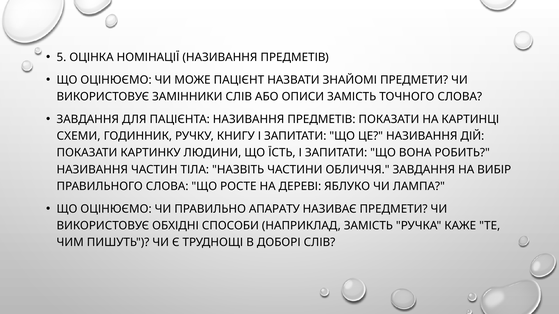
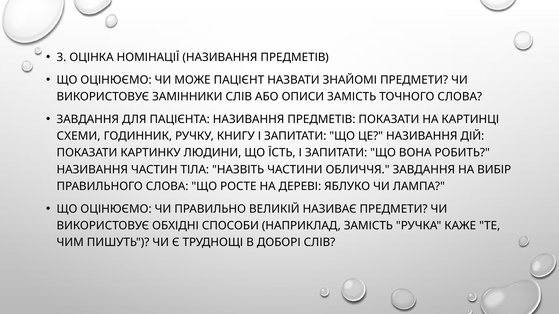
5: 5 -> 3
АПАРАТУ: АПАРАТУ -> ВЕЛИКІЙ
